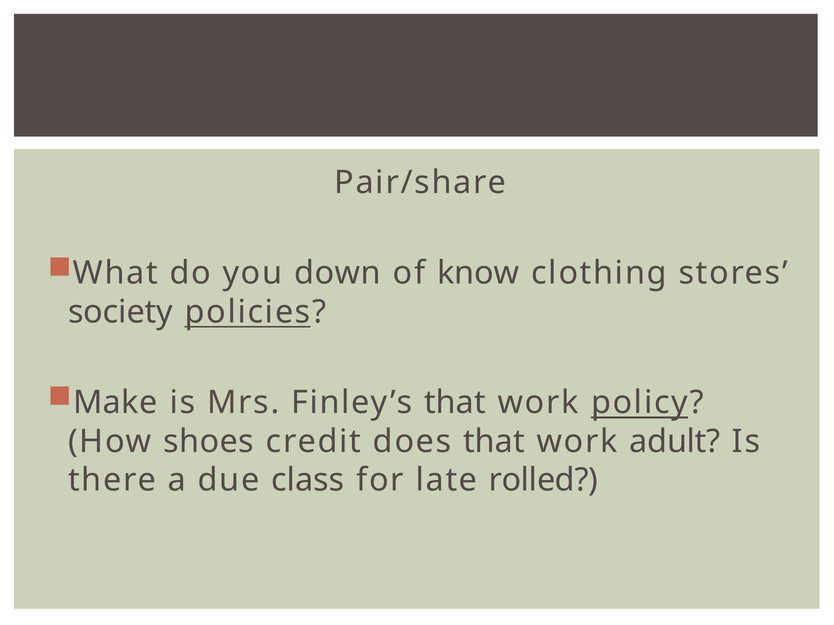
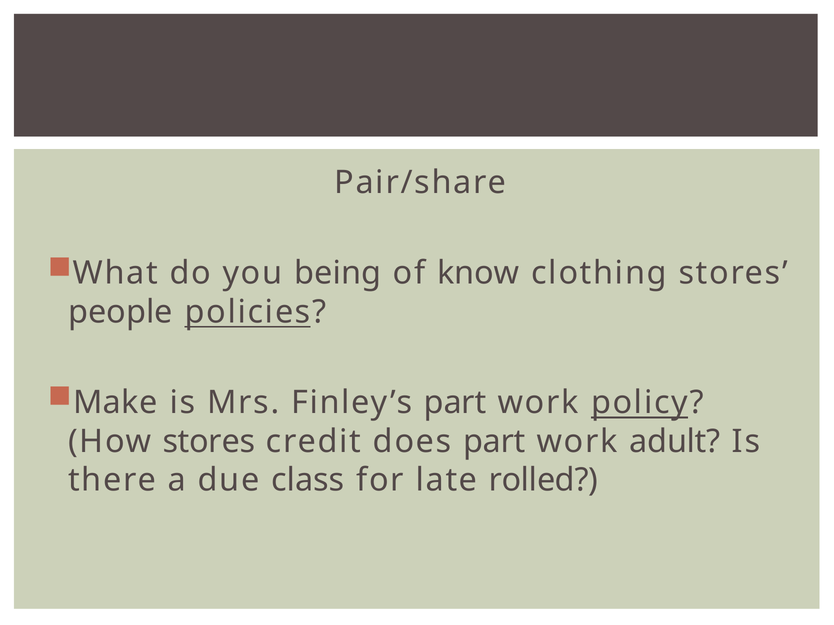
down: down -> being
society: society -> people
Finley’s that: that -> part
How shoes: shoes -> stores
does that: that -> part
